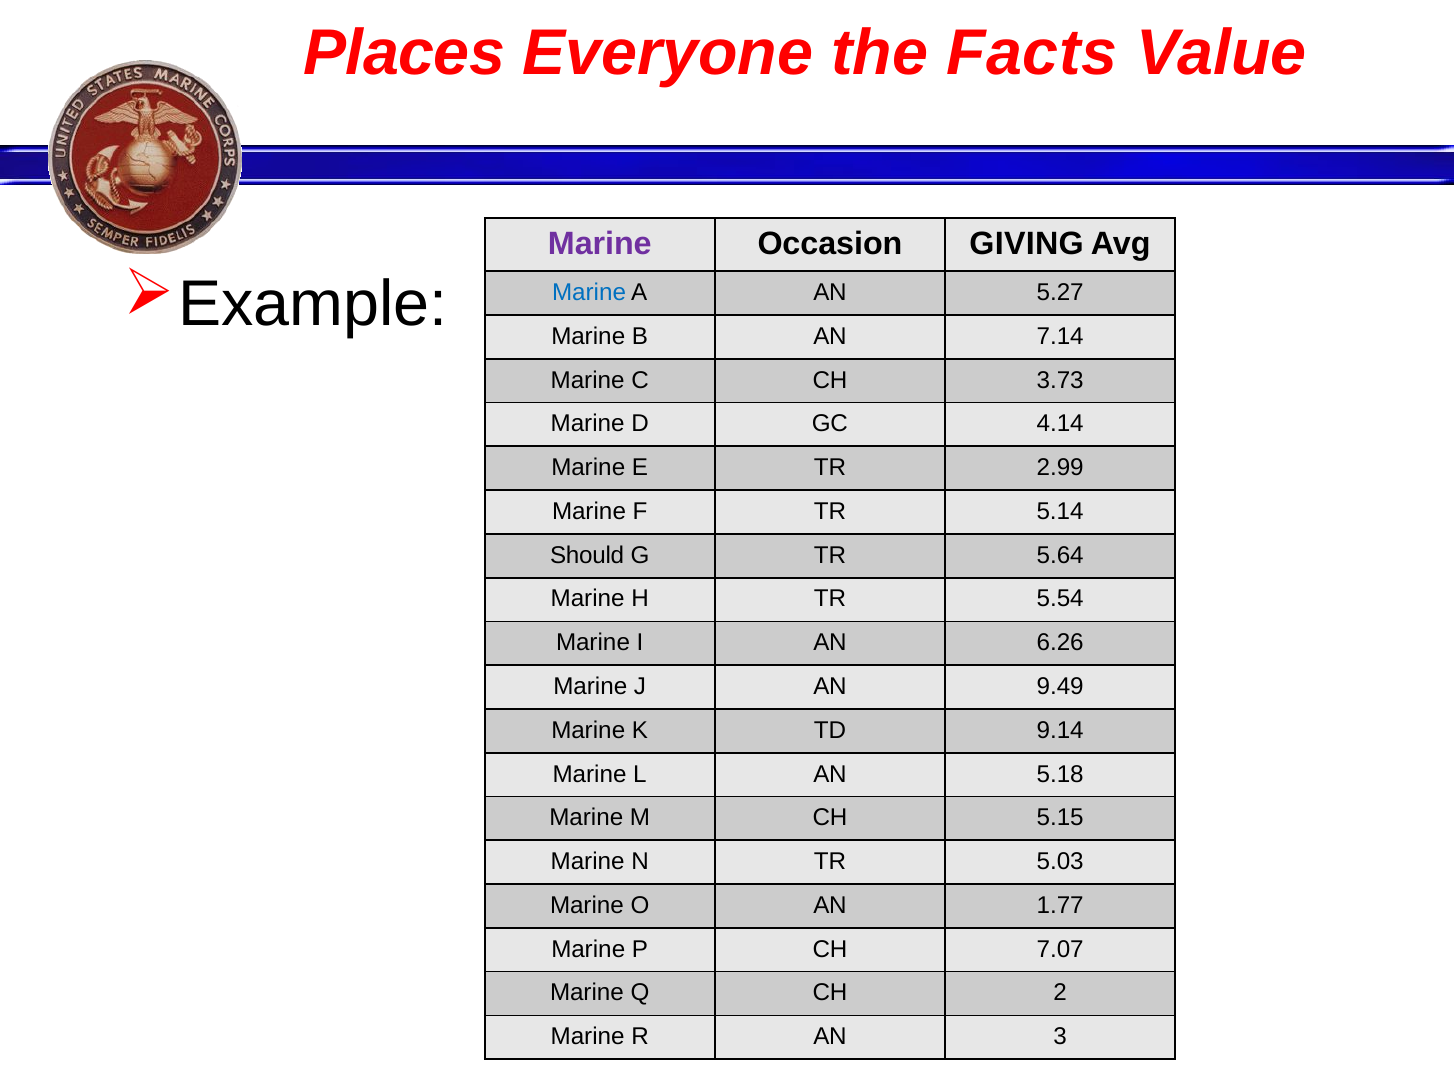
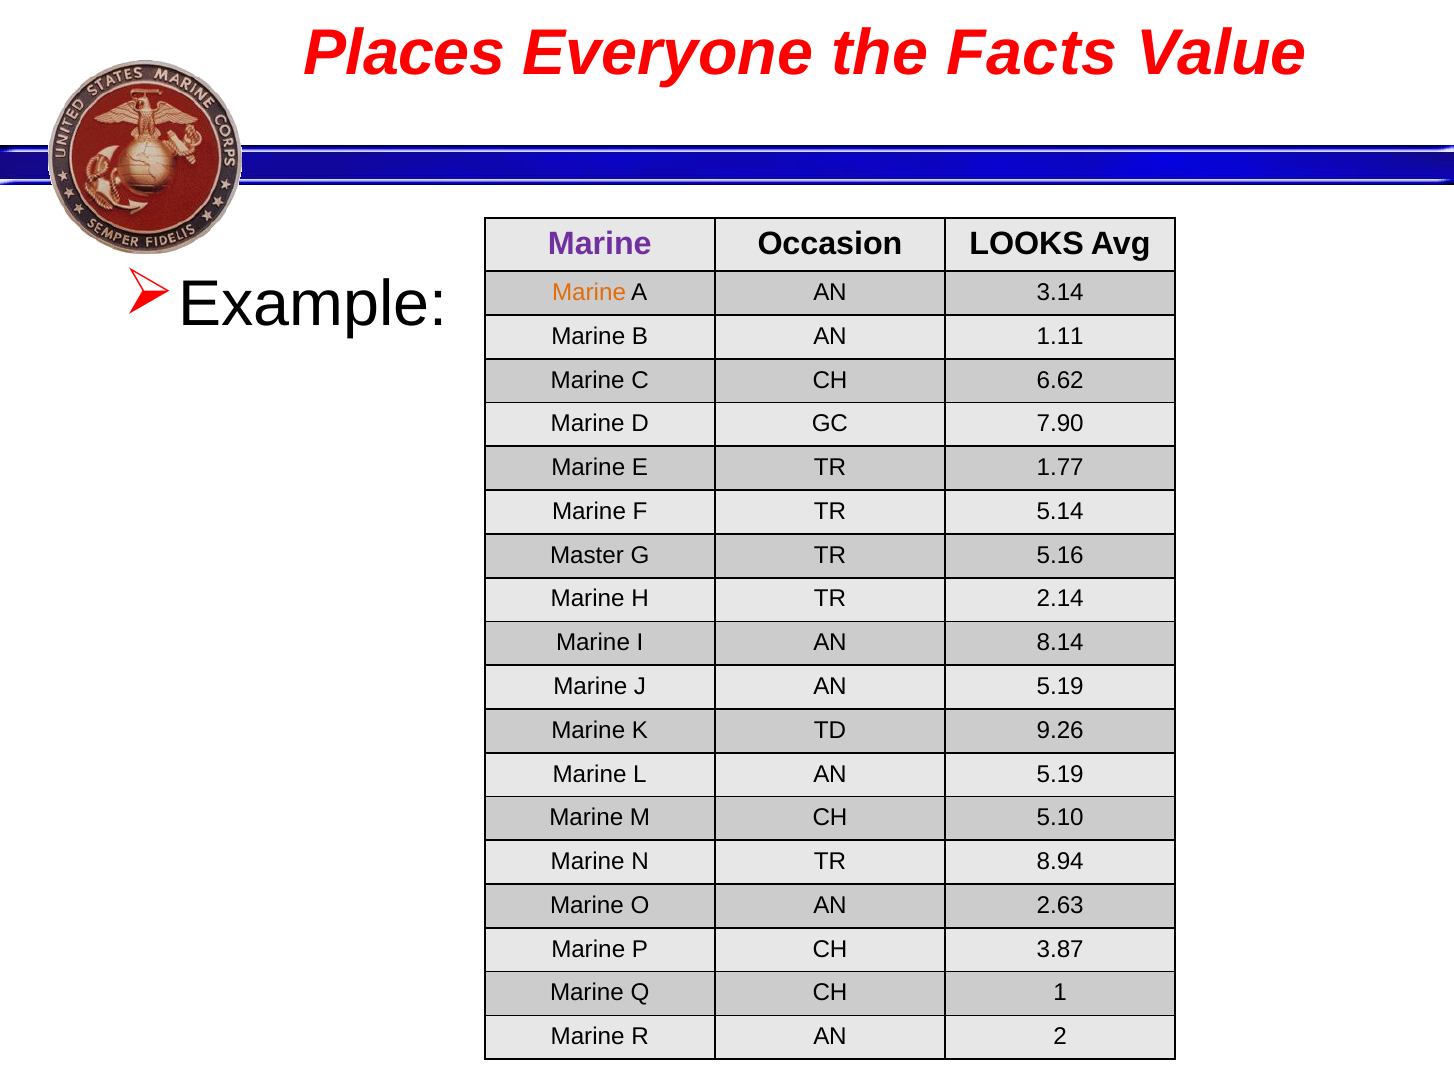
GIVING: GIVING -> LOOKS
Marine at (589, 293) colour: blue -> orange
5.27: 5.27 -> 3.14
7.14: 7.14 -> 1.11
3.73: 3.73 -> 6.62
4.14: 4.14 -> 7.90
2.99: 2.99 -> 1.77
Should: Should -> Master
5.64: 5.64 -> 5.16
5.54: 5.54 -> 2.14
6.26: 6.26 -> 8.14
J AN 9.49: 9.49 -> 5.19
9.14: 9.14 -> 9.26
L AN 5.18: 5.18 -> 5.19
5.15: 5.15 -> 5.10
5.03: 5.03 -> 8.94
1.77: 1.77 -> 2.63
7.07: 7.07 -> 3.87
2: 2 -> 1
3: 3 -> 2
